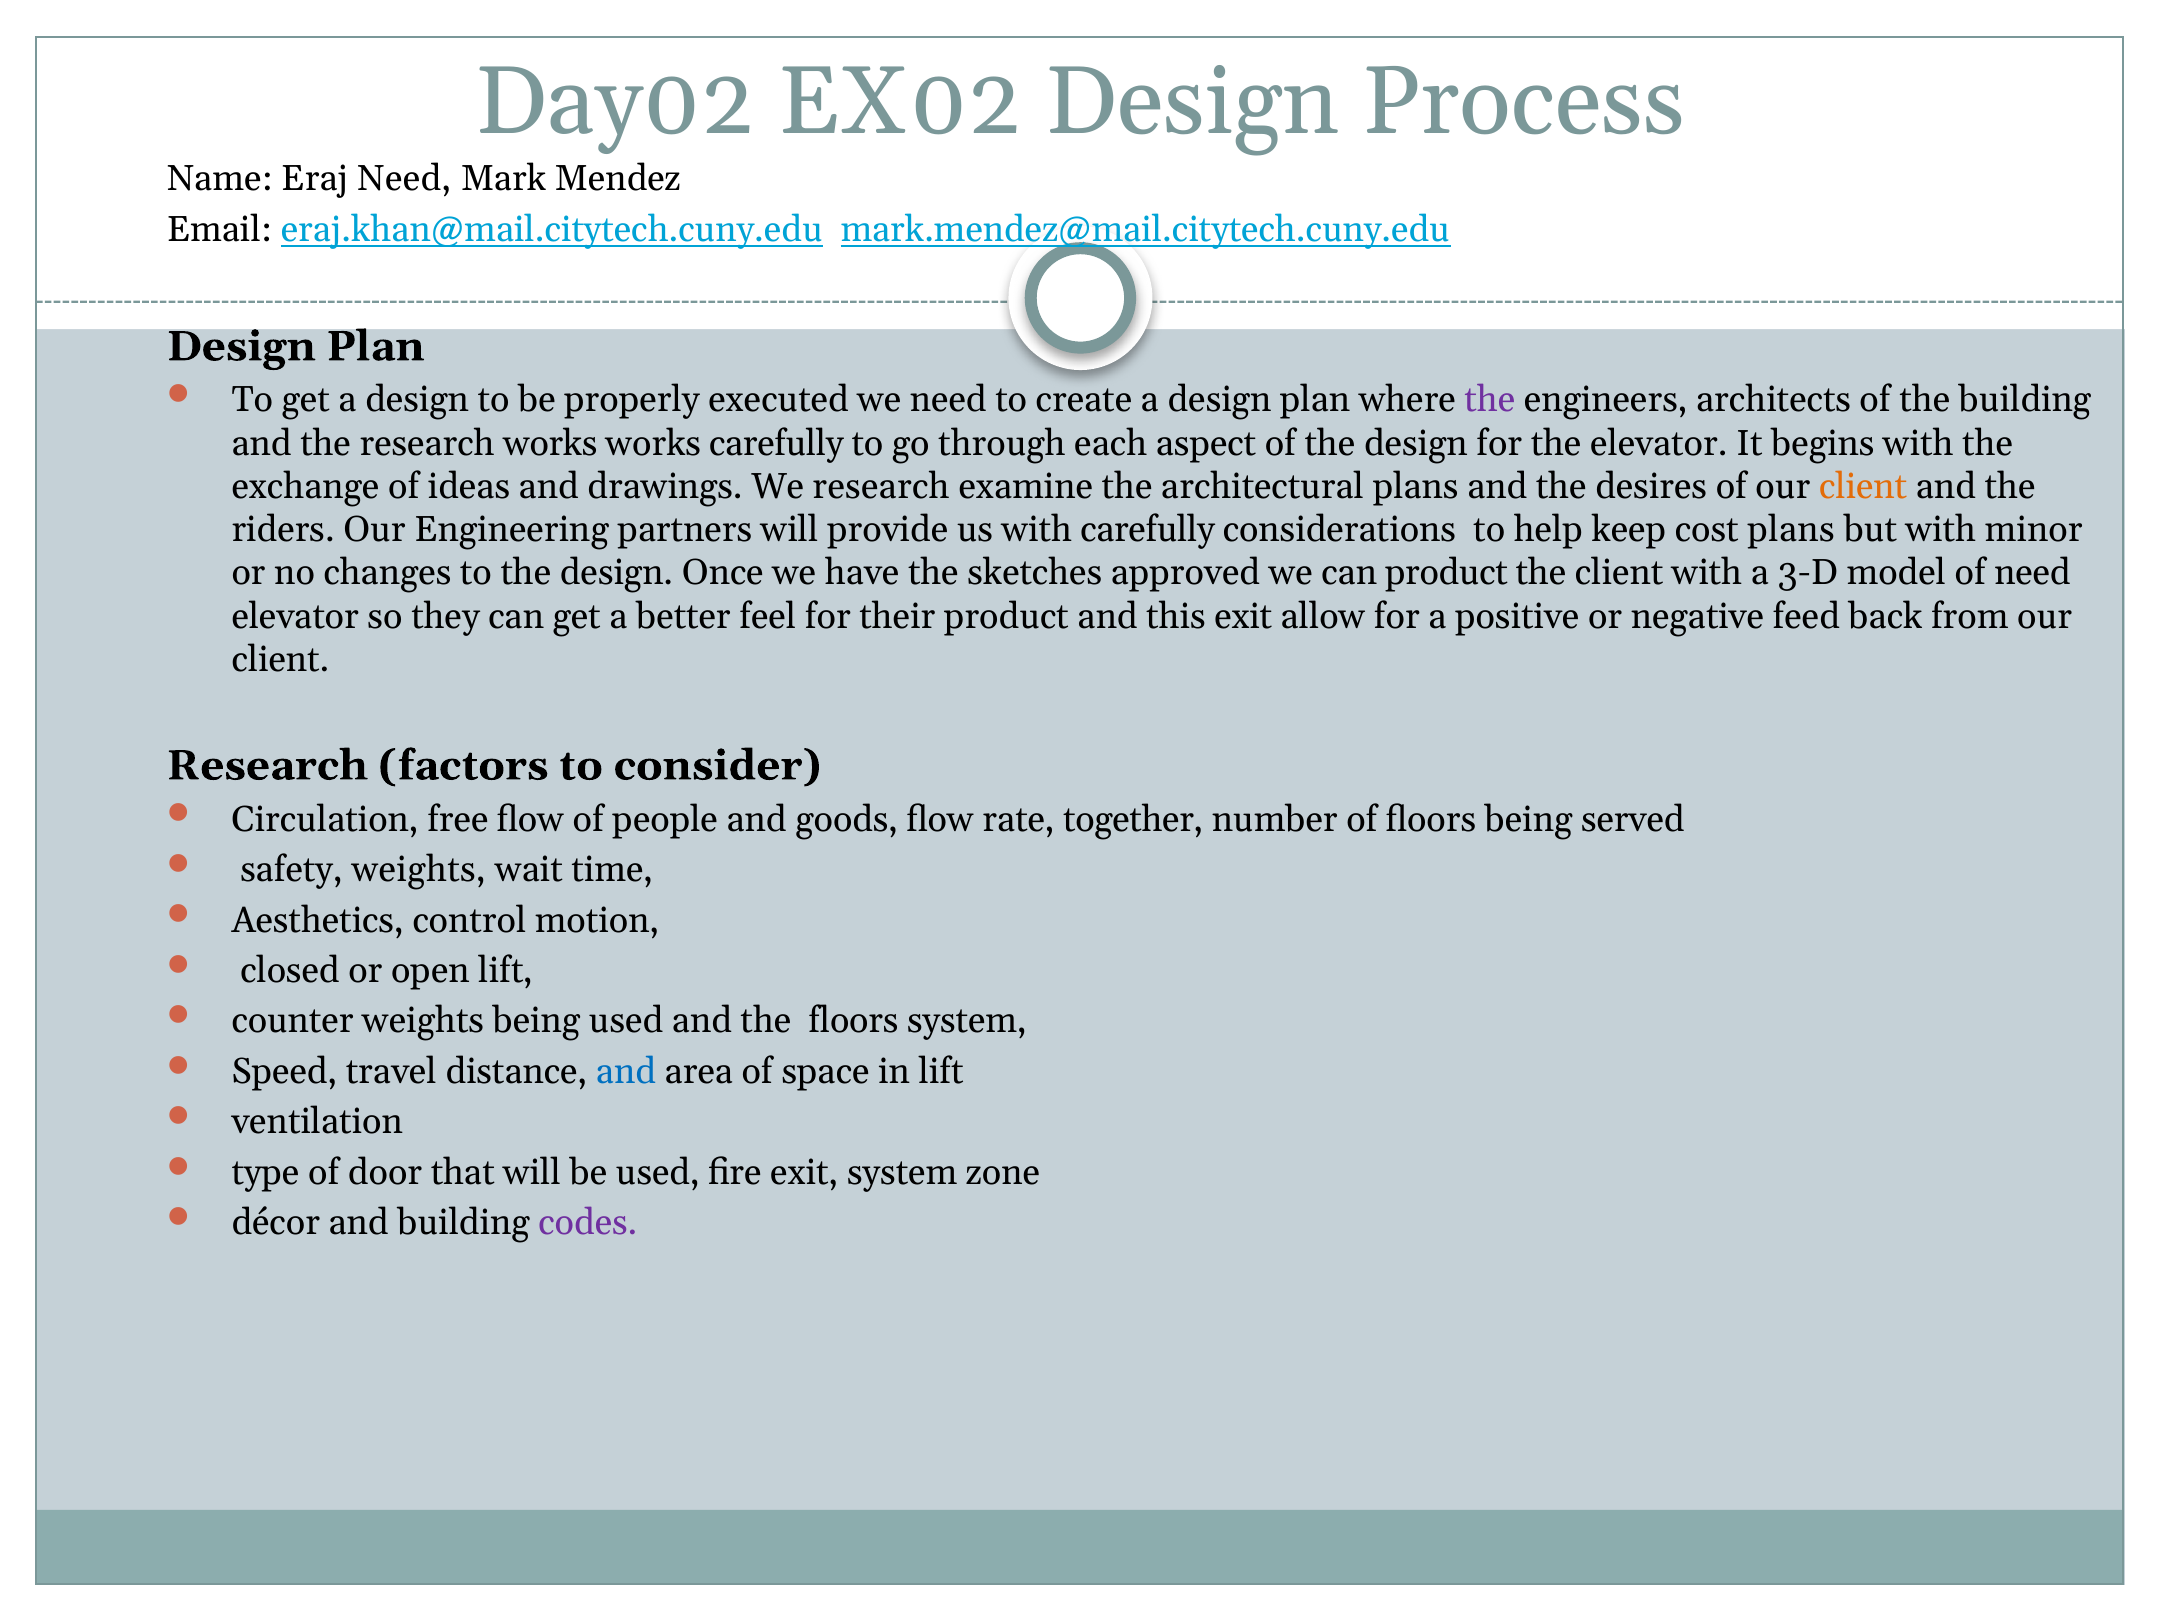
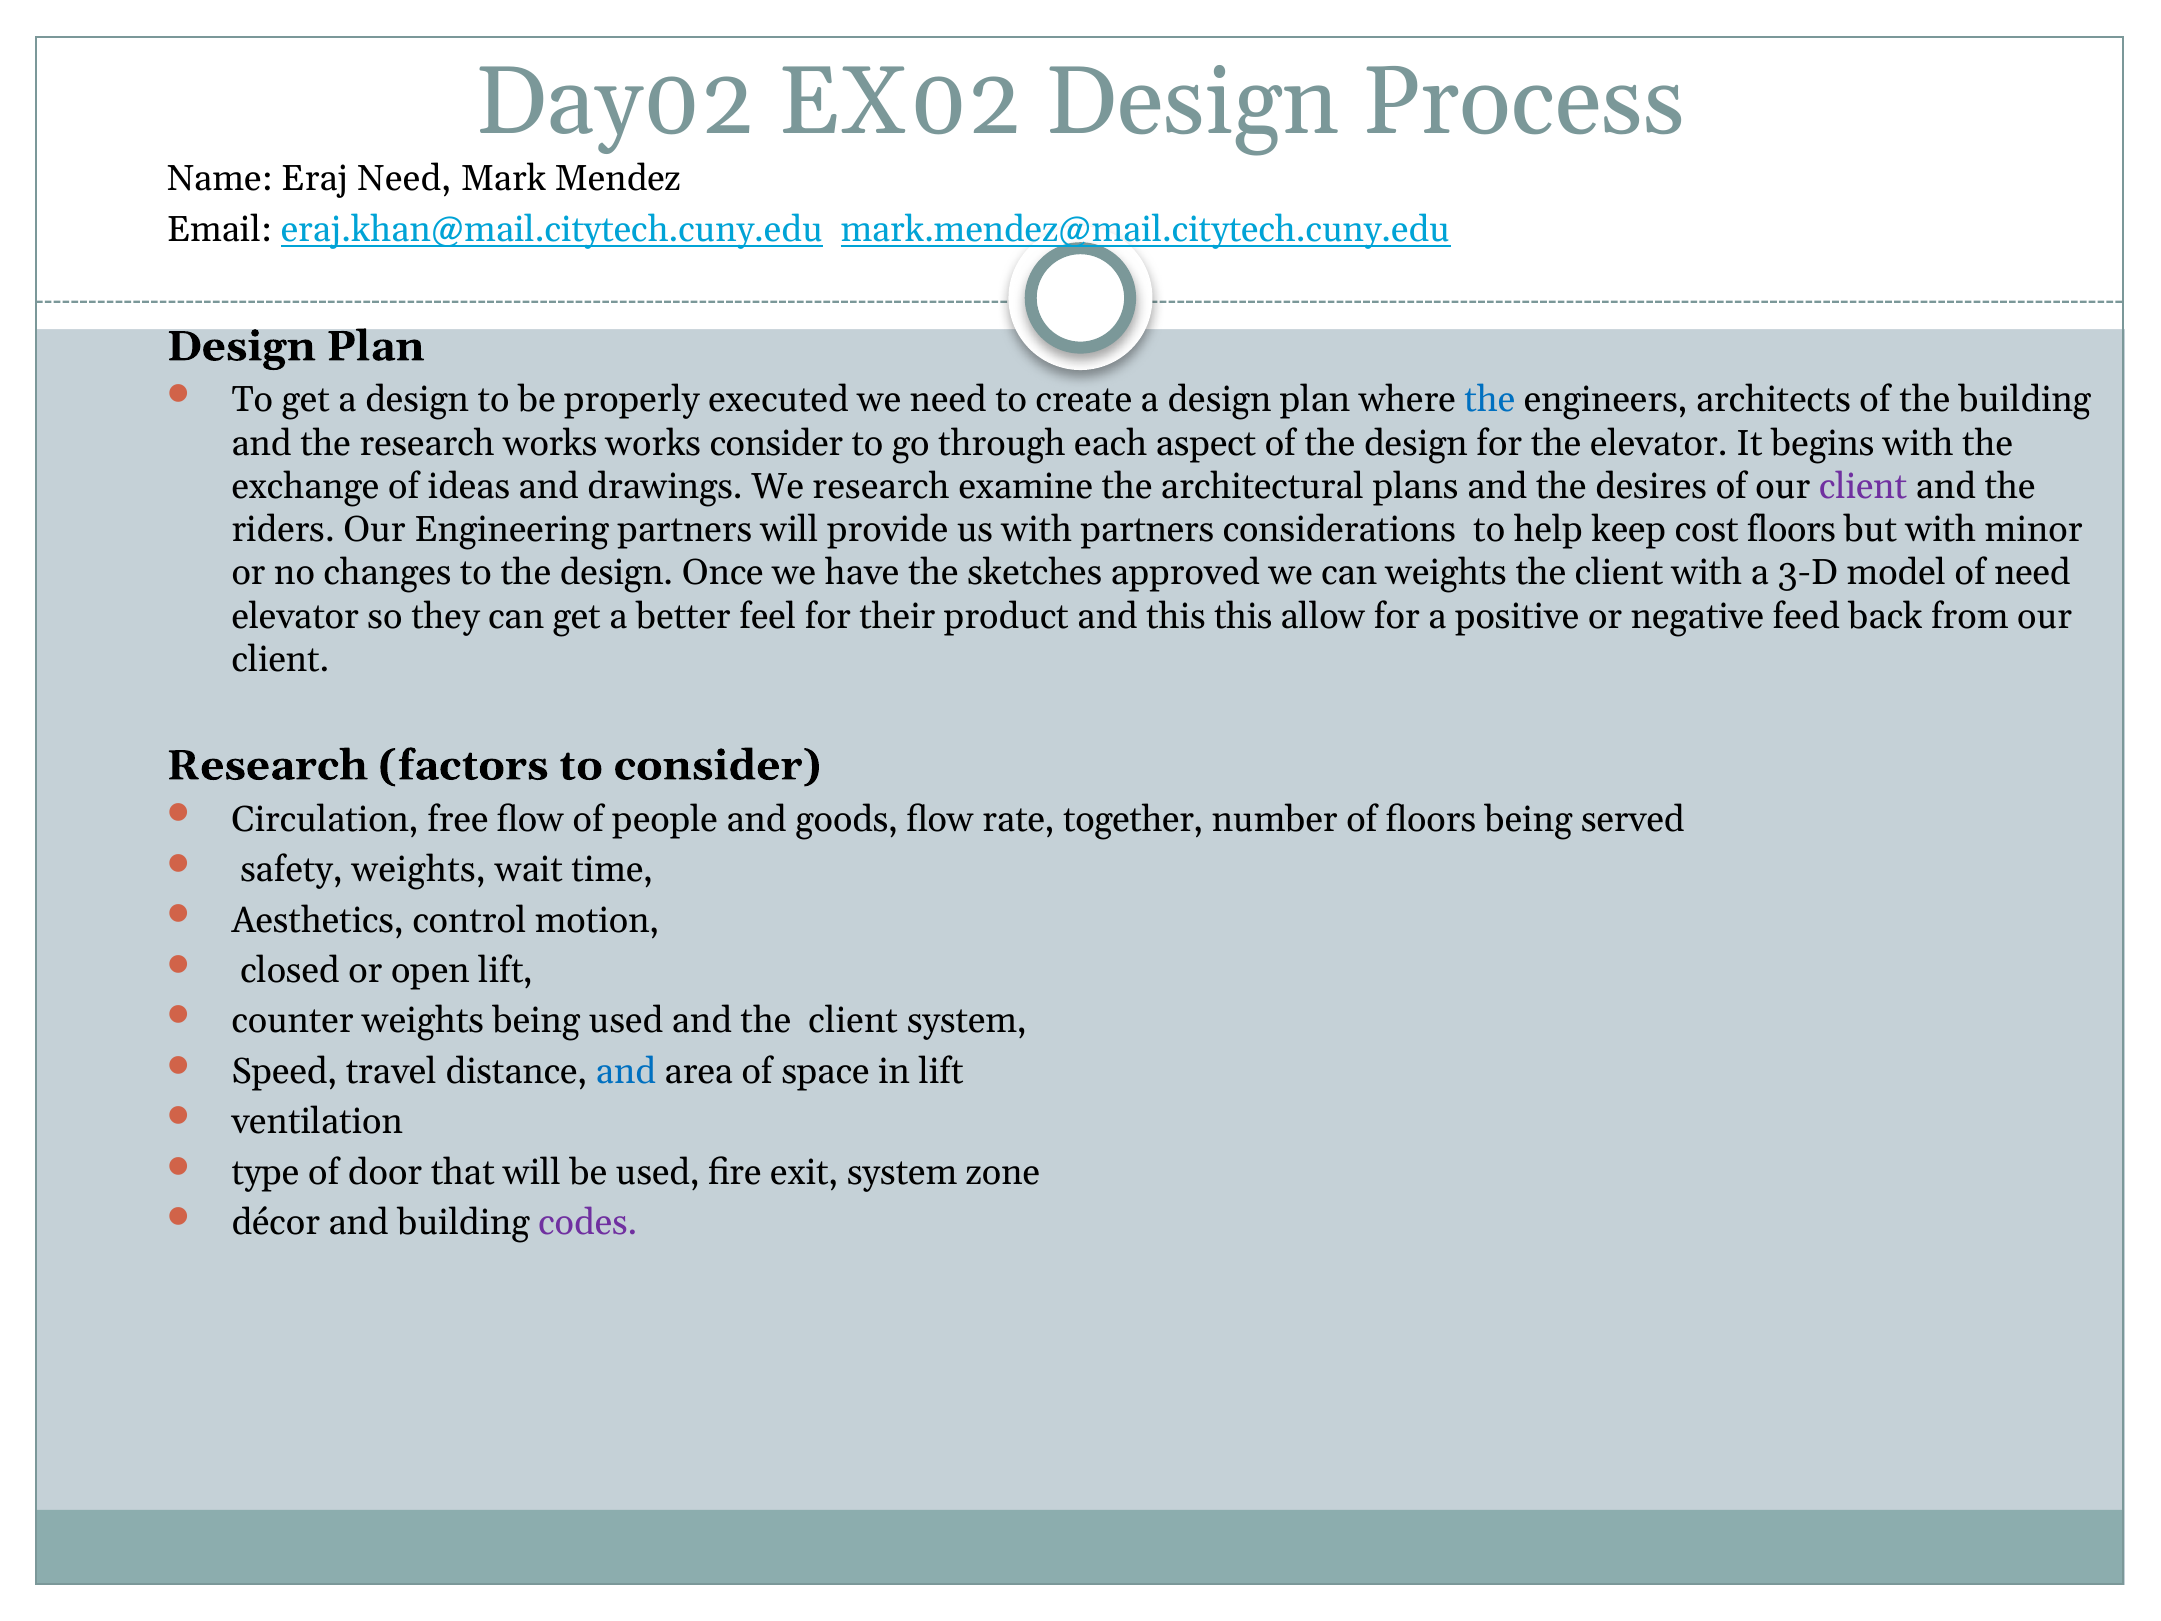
the at (1490, 400) colour: purple -> blue
works carefully: carefully -> consider
client at (1863, 486) colour: orange -> purple
with carefully: carefully -> partners
cost plans: plans -> floors
can product: product -> weights
this exit: exit -> this
and the floors: floors -> client
